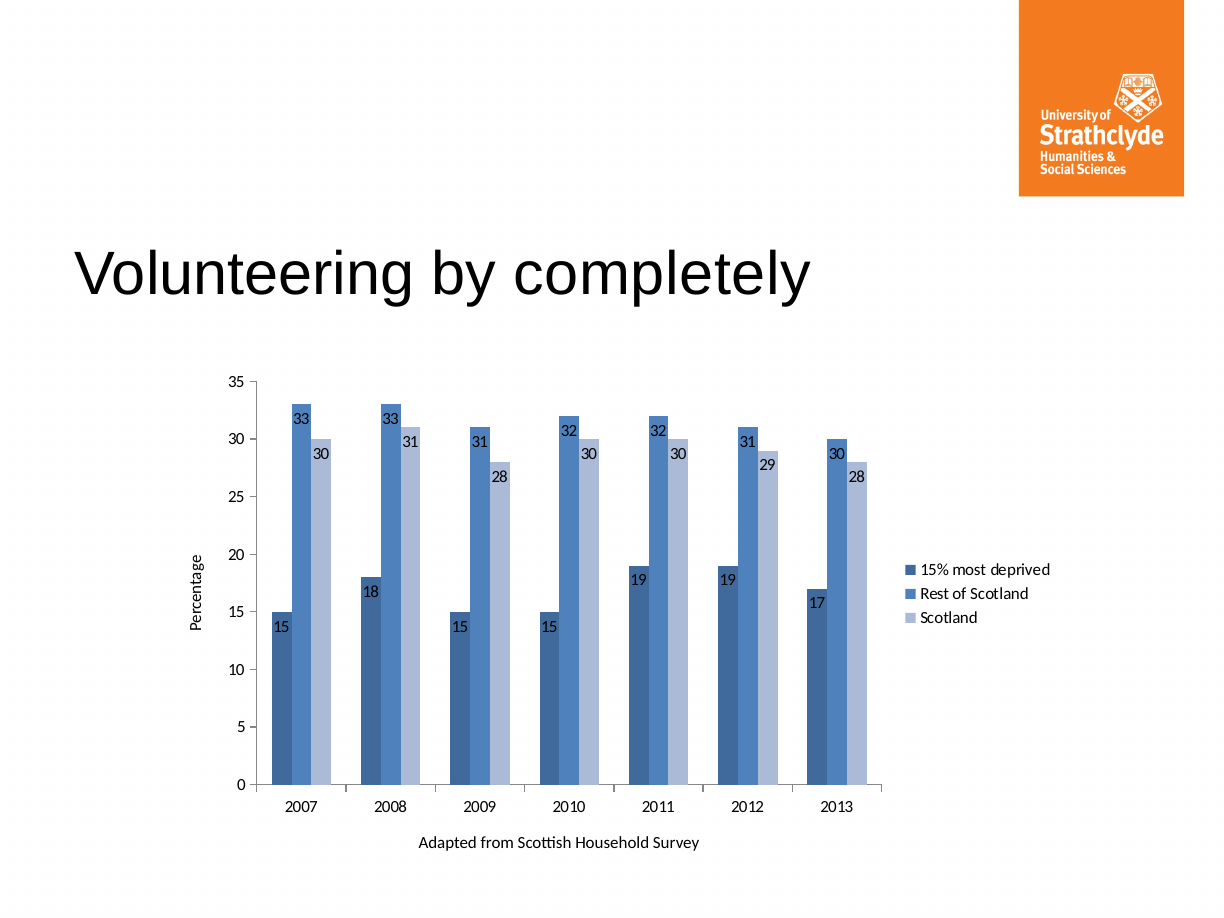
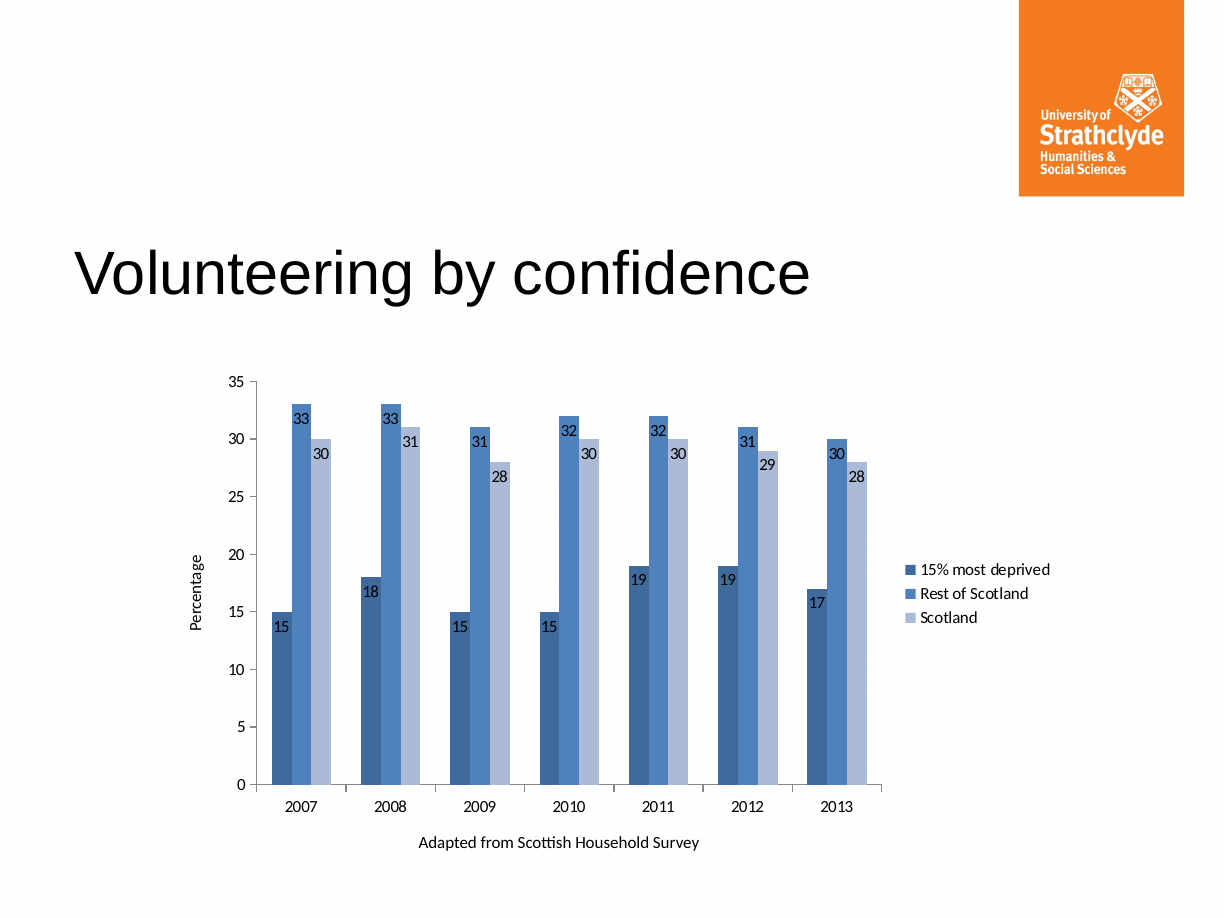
completely: completely -> confidence
